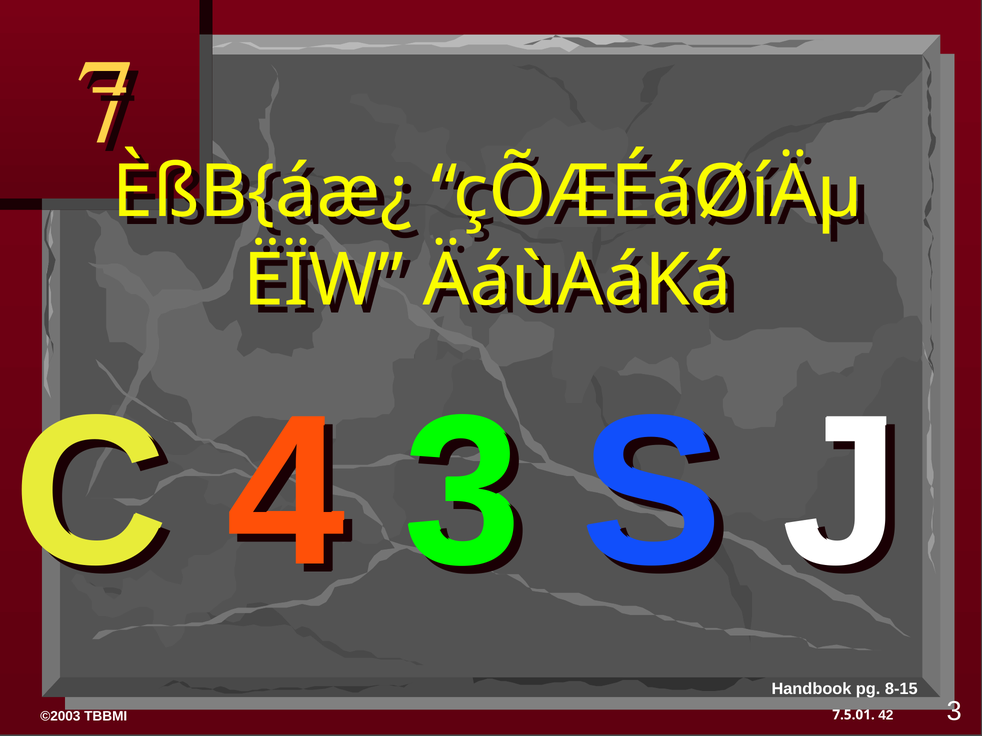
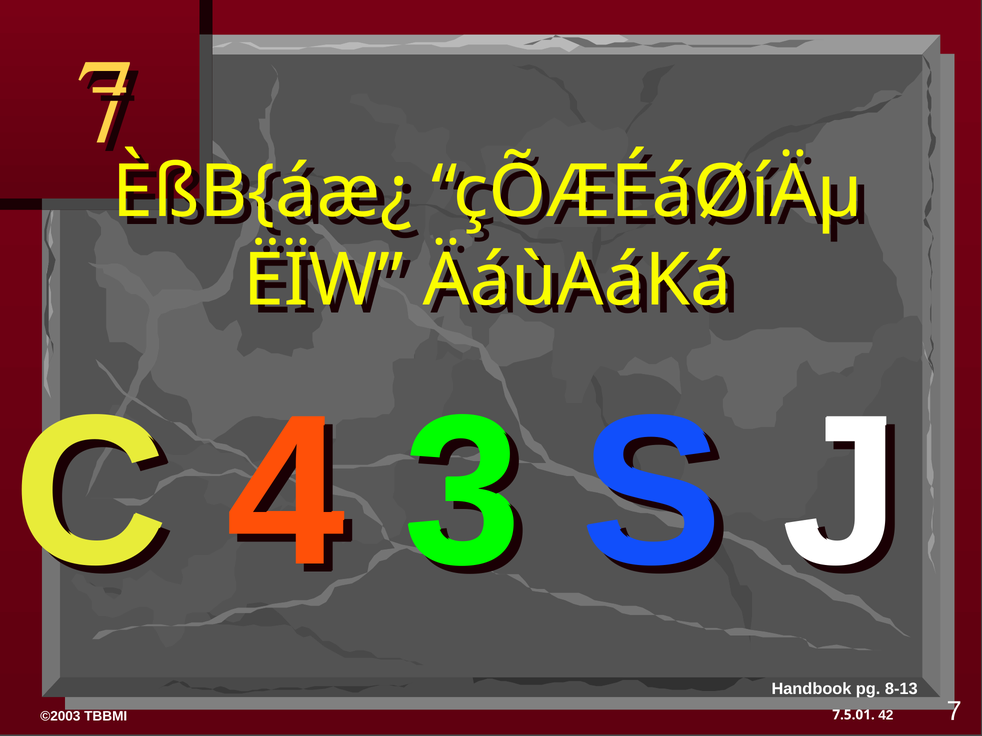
8-15: 8-15 -> 8-13
42 3: 3 -> 7
